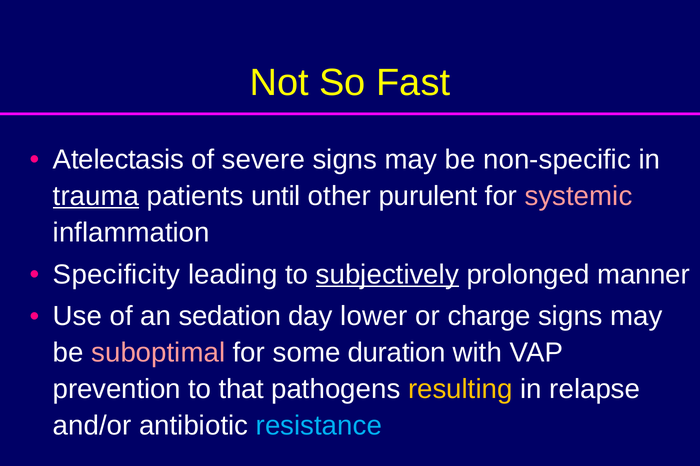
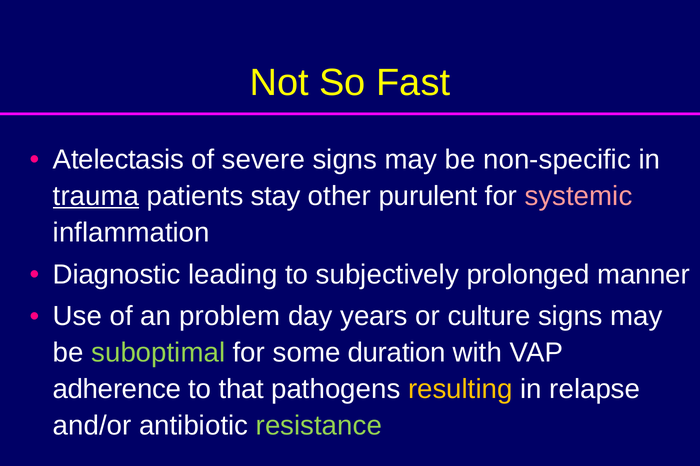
until: until -> stay
Specificity: Specificity -> Diagnostic
subjectively underline: present -> none
sedation: sedation -> problem
lower: lower -> years
charge: charge -> culture
suboptimal colour: pink -> light green
prevention: prevention -> adherence
resistance colour: light blue -> light green
